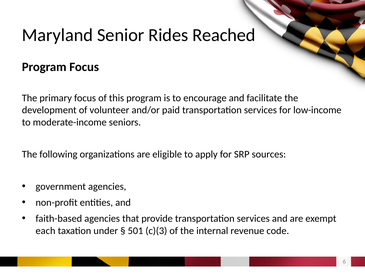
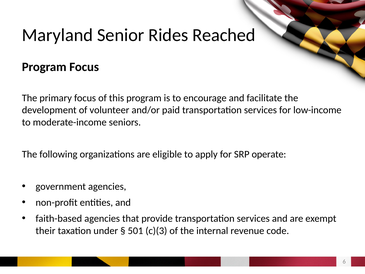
sources: sources -> operate
each: each -> their
